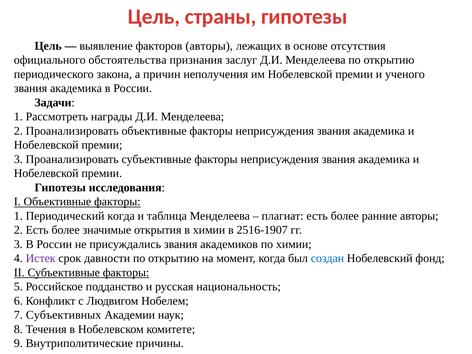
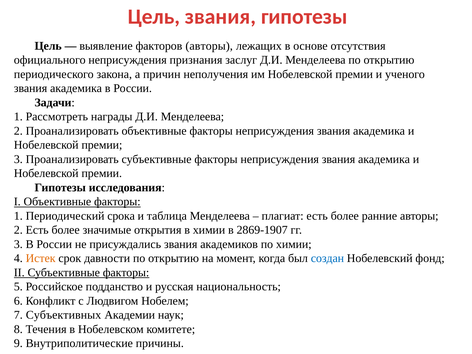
Цель страны: страны -> звания
официального обстоятельства: обстоятельства -> неприсуждения
Периодический когда: когда -> срока
2516-1907: 2516-1907 -> 2869-1907
Истек colour: purple -> orange
